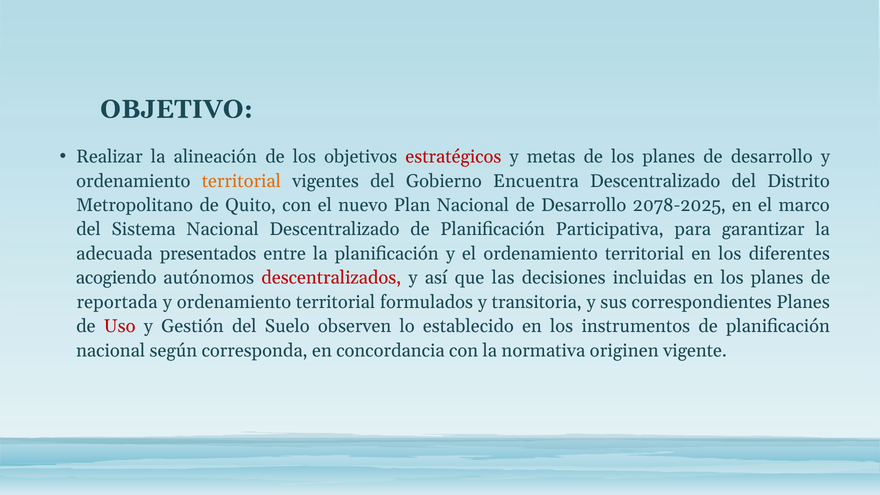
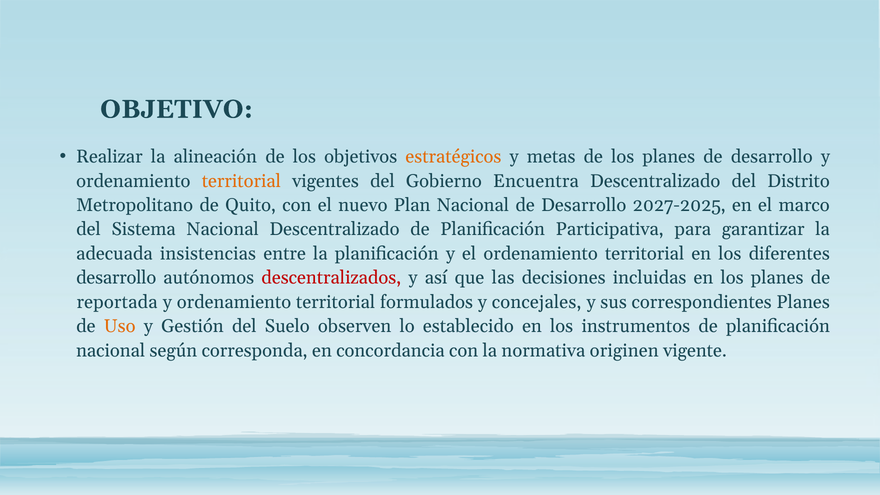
estratégicos colour: red -> orange
2078-2025: 2078-2025 -> 2027-2025
presentados: presentados -> insistencias
acogiendo at (116, 278): acogiendo -> desarrollo
transitoria: transitoria -> concejales
Uso colour: red -> orange
